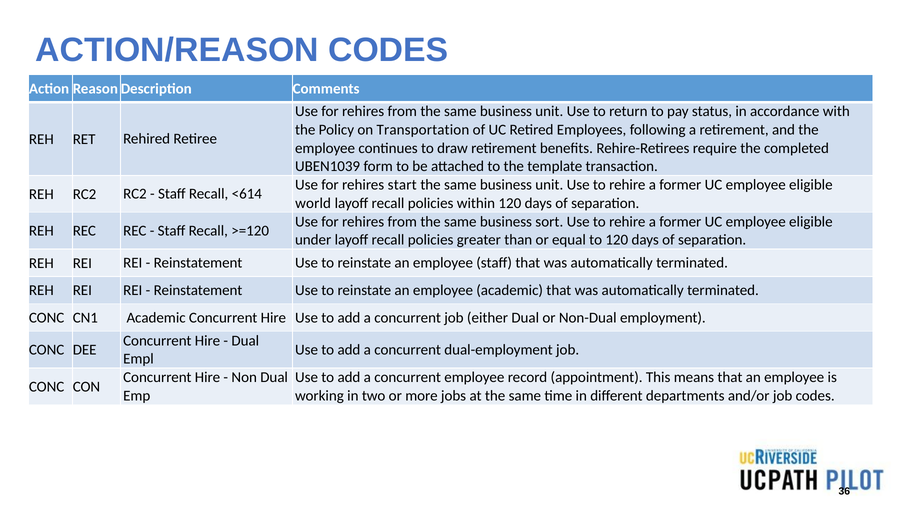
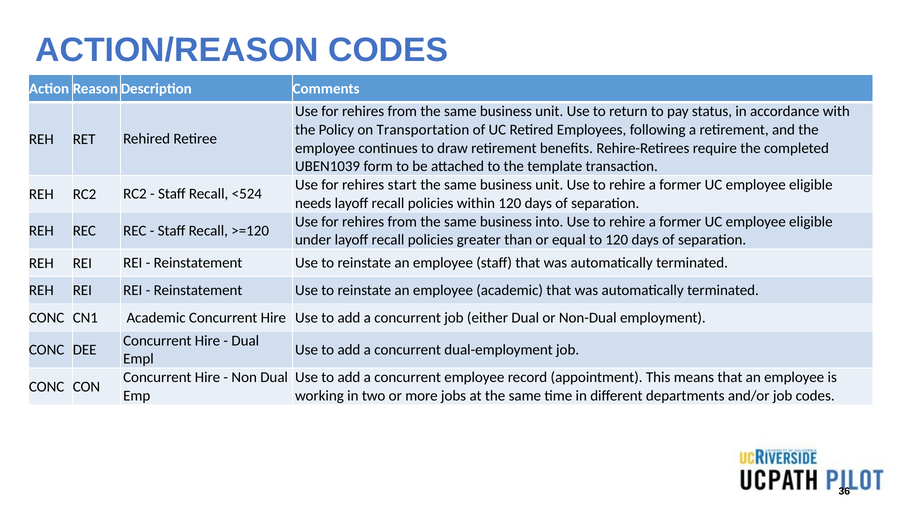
<614: <614 -> <524
world: world -> needs
sort: sort -> into
